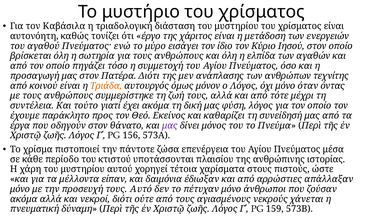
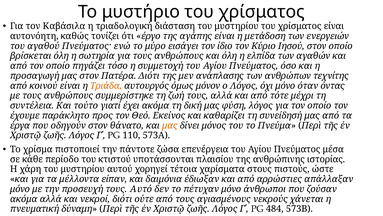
χάριτος: χάριτος -> αγάπης
μας at (170, 125) colour: purple -> orange
156: 156 -> 110
159: 159 -> 484
